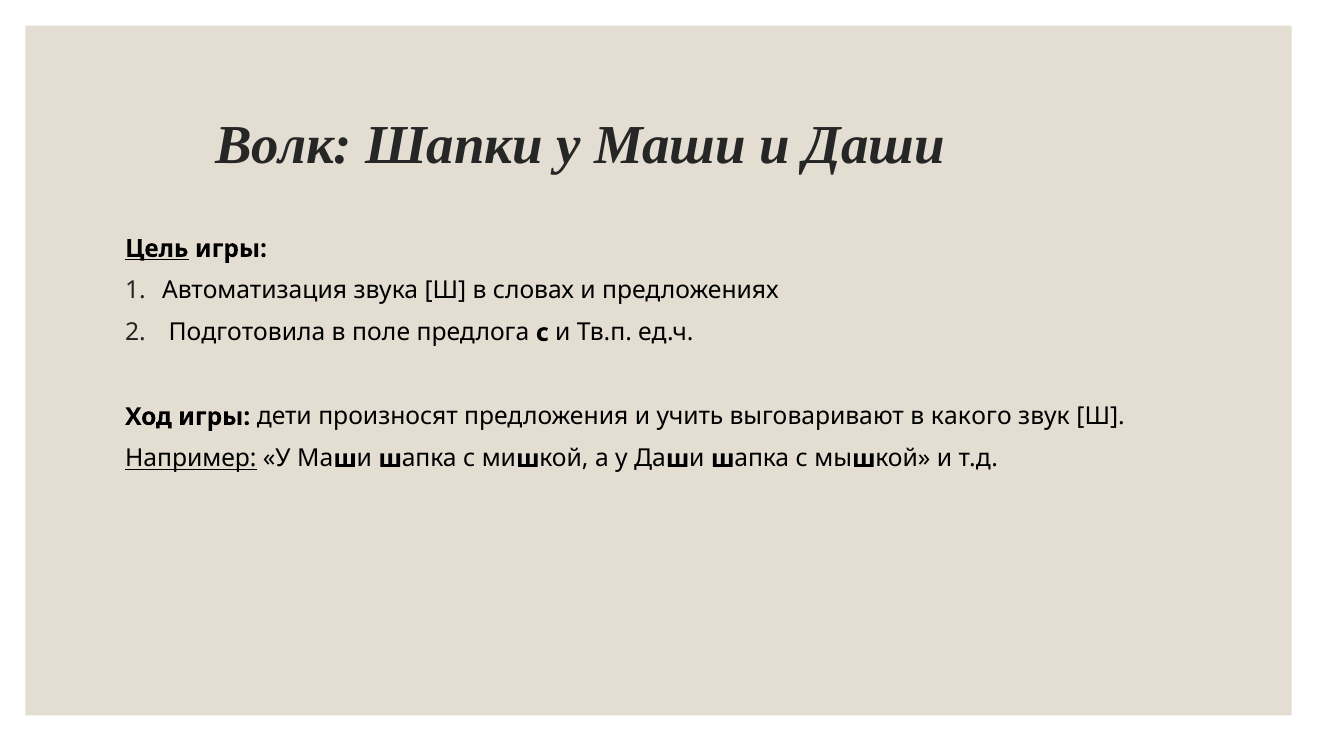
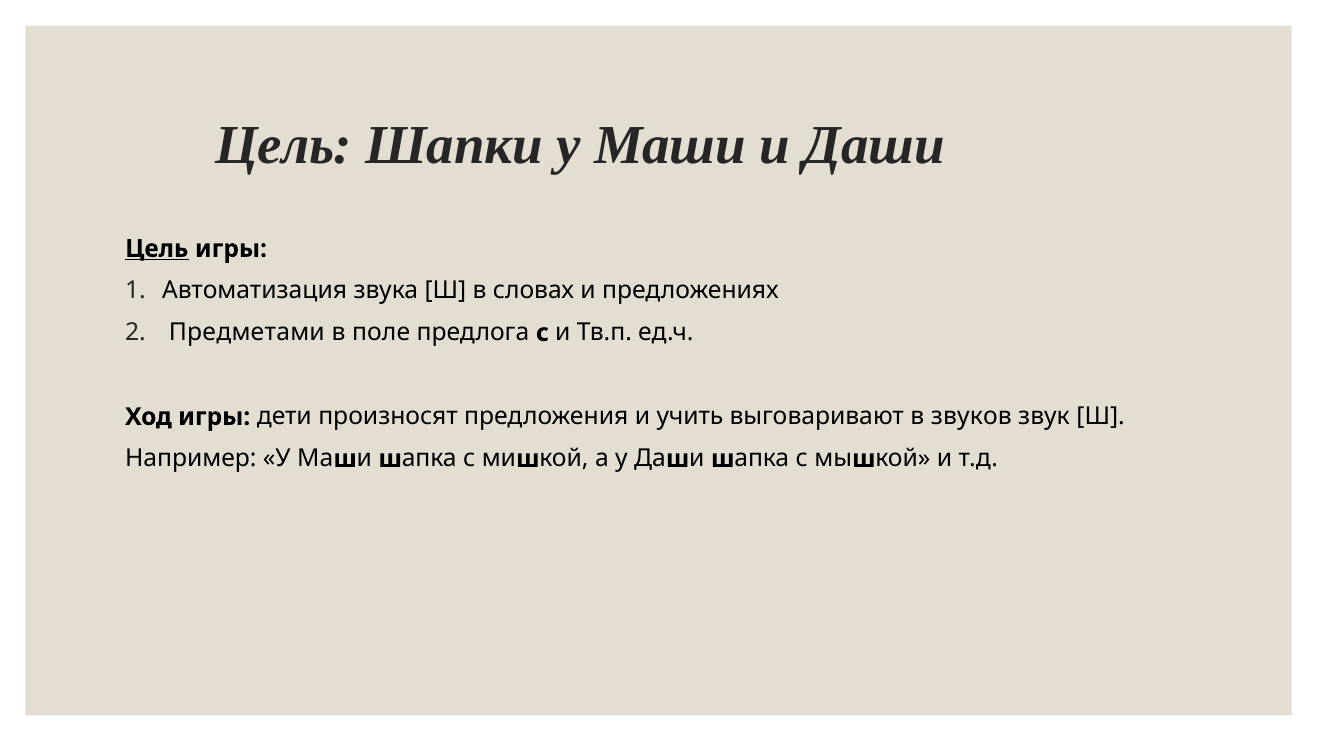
Волк at (284, 145): Волк -> Цель
Подготовила: Подготовила -> Предметами
какого: какого -> звуков
Например underline: present -> none
